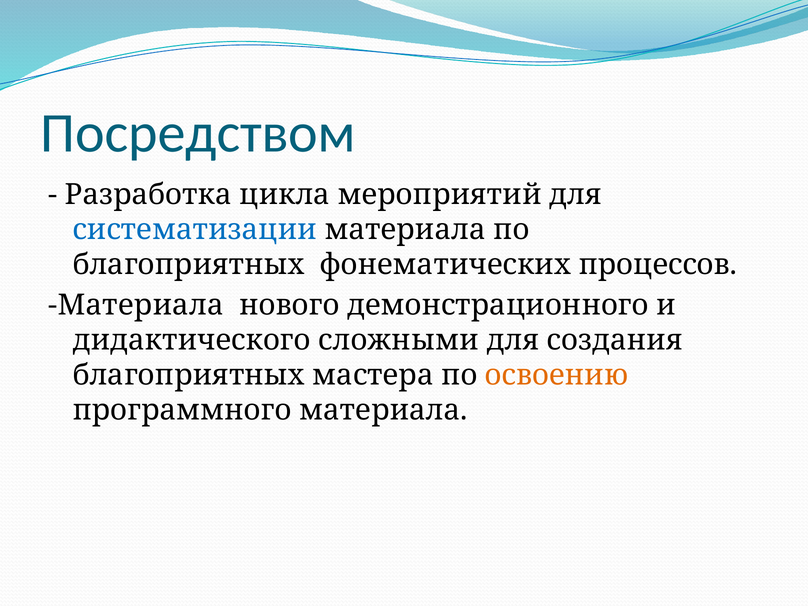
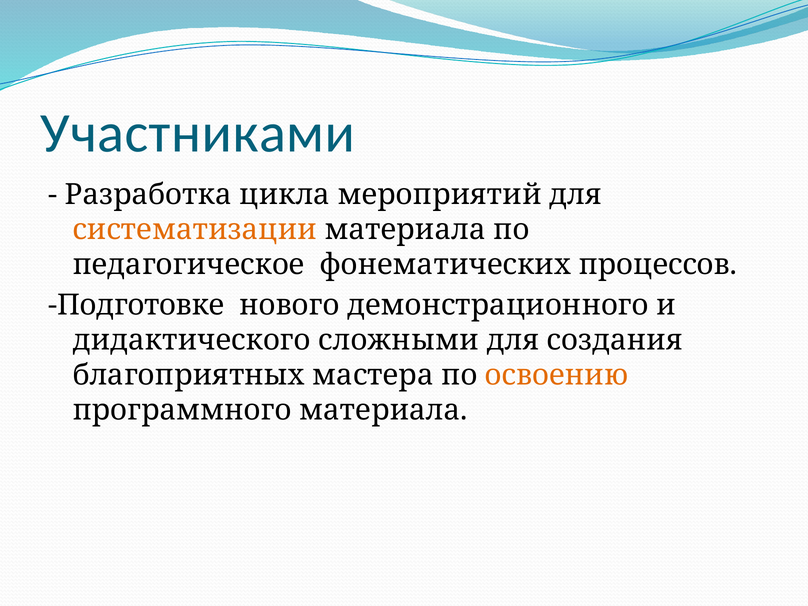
Посредством: Посредством -> Участниками
систематизации colour: blue -> orange
благоприятных at (189, 265): благоприятных -> педагогическое
Материала at (136, 305): Материала -> Подготовке
